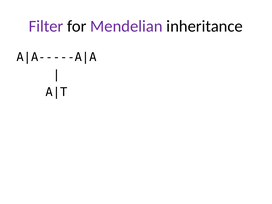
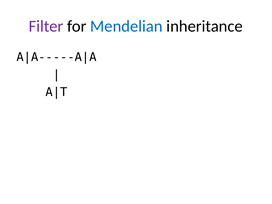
Mendelian colour: purple -> blue
